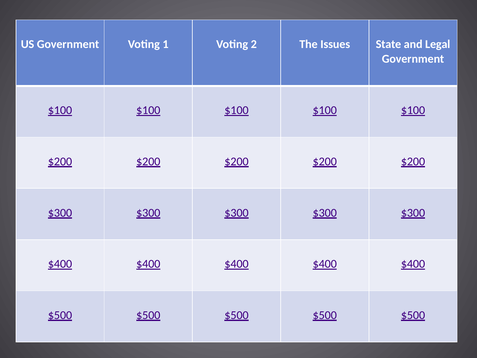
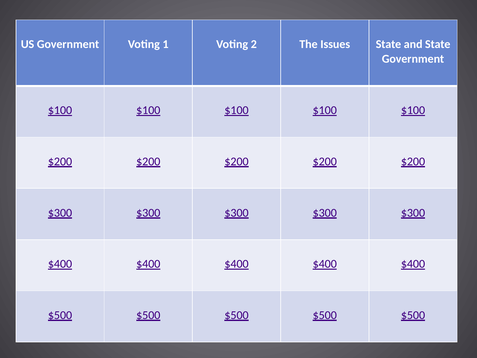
and Legal: Legal -> State
